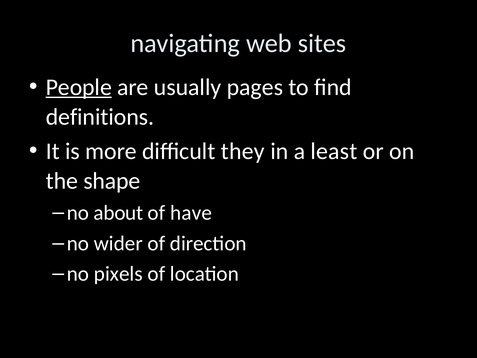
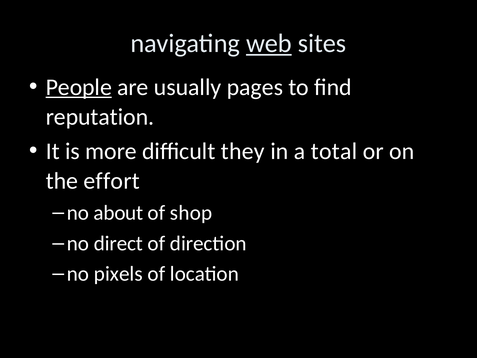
web underline: none -> present
definitions: definitions -> reputation
least: least -> total
shape: shape -> effort
have: have -> shop
wider: wider -> direct
